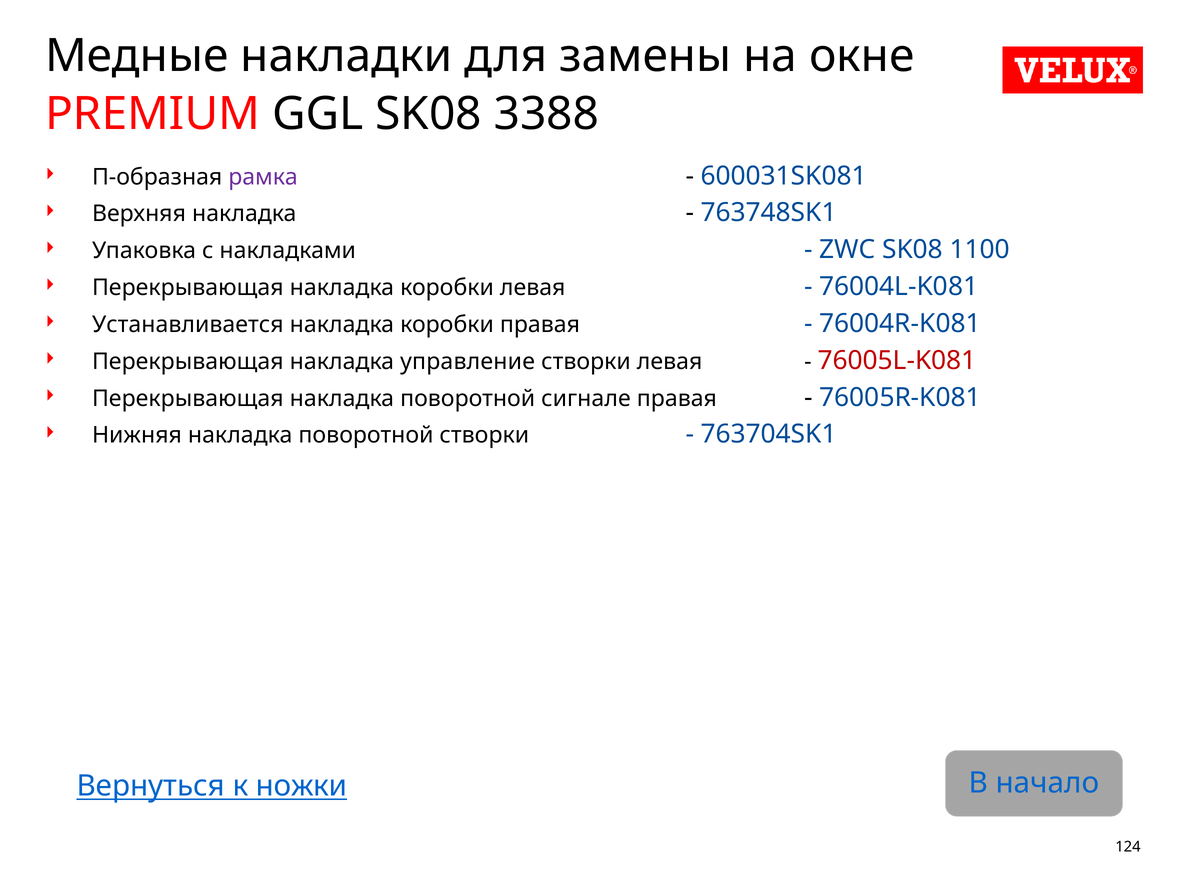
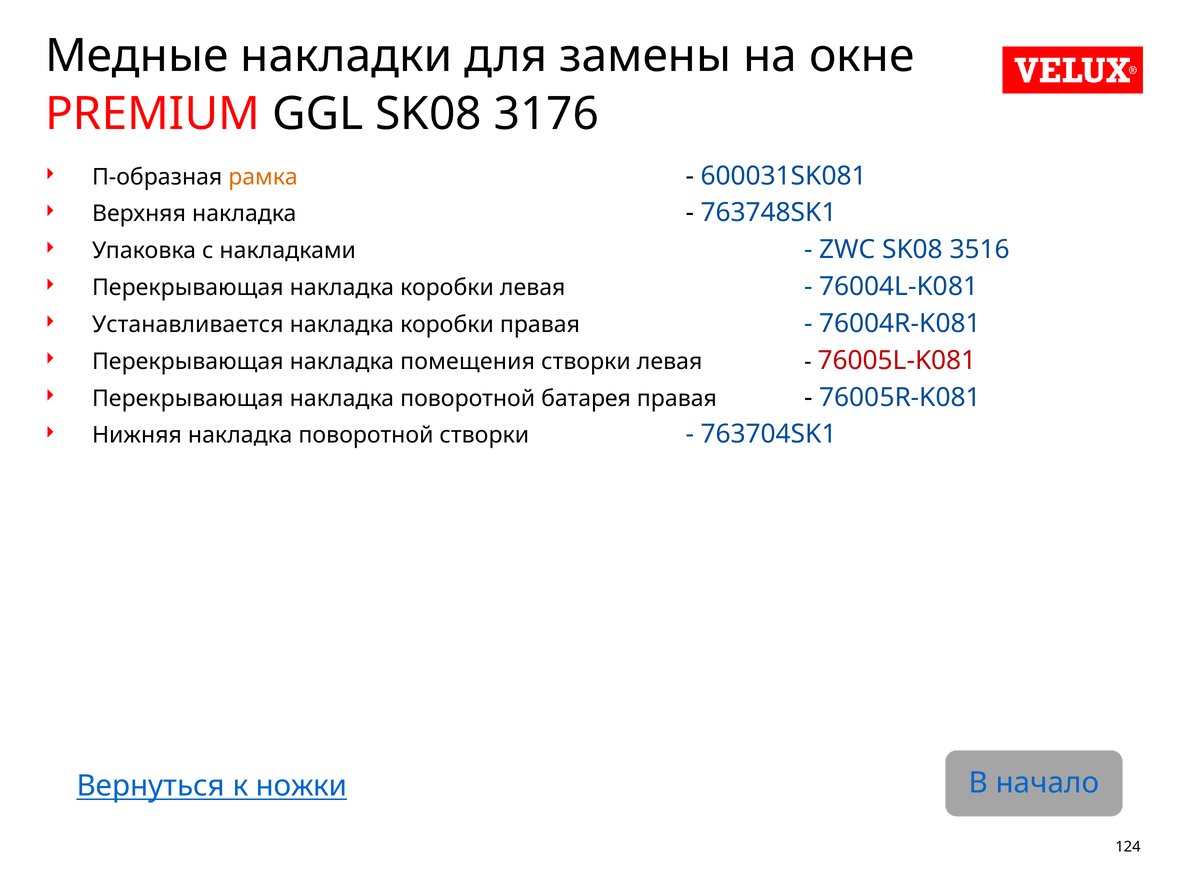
3388: 3388 -> 3176
рамка colour: purple -> orange
1100: 1100 -> 3516
управление: управление -> помещения
сигнале: сигнале -> батарея
